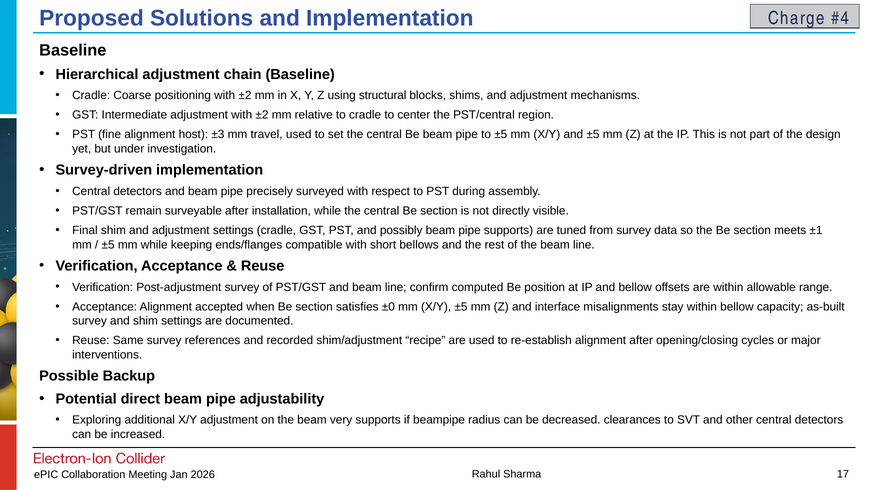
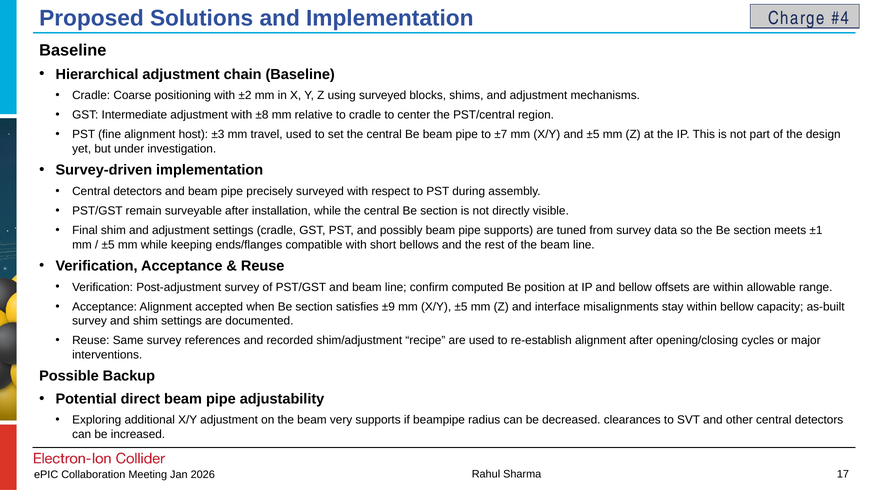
using structural: structural -> surveyed
adjustment with ±2: ±2 -> ±8
to ±5: ±5 -> ±7
±0: ±0 -> ±9
